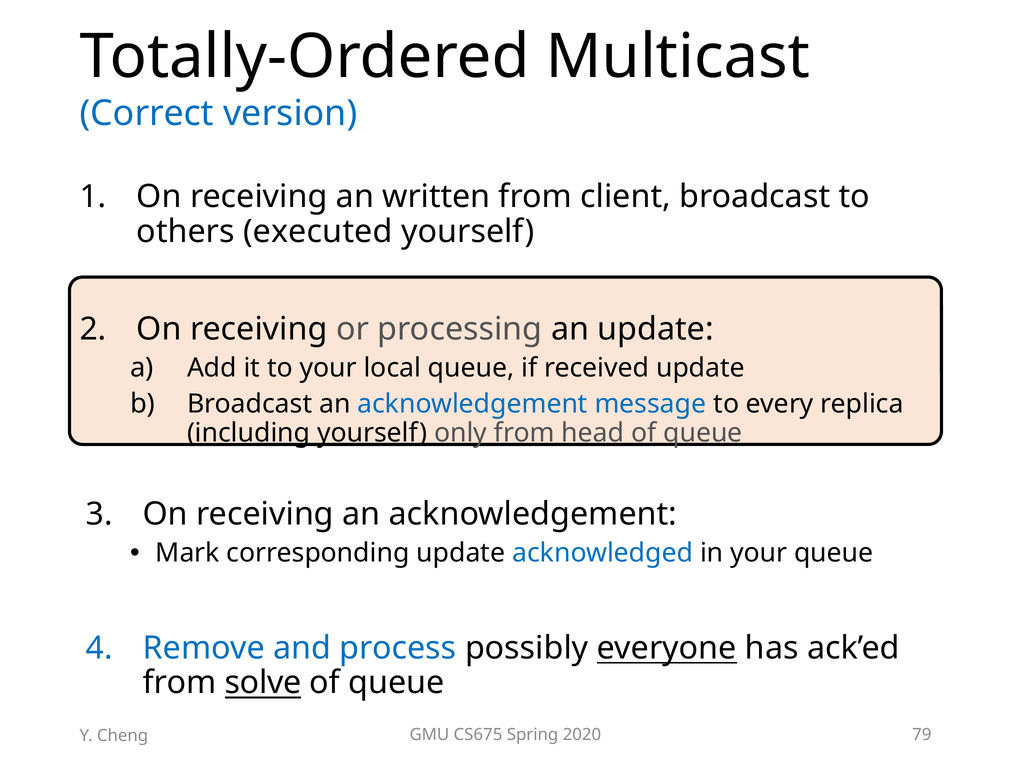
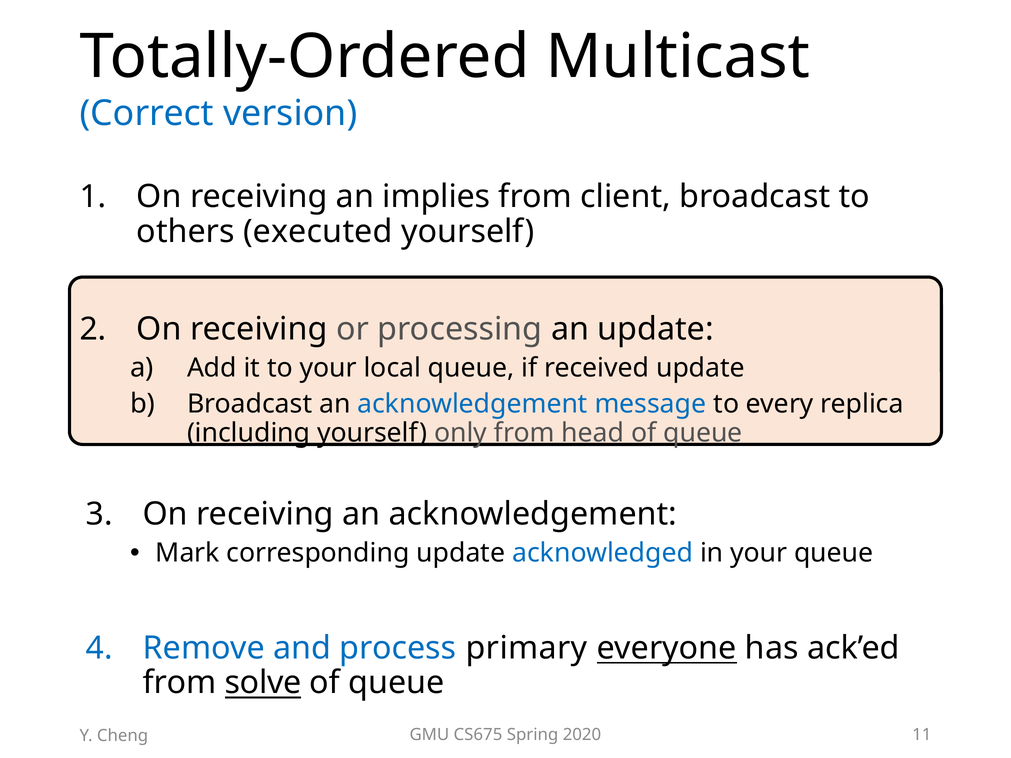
written: written -> implies
possibly: possibly -> primary
79: 79 -> 11
